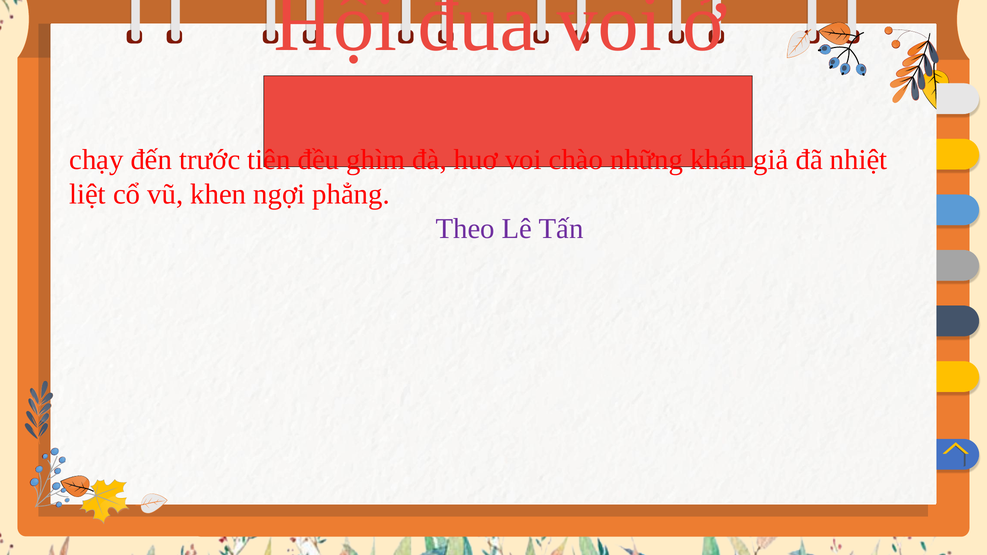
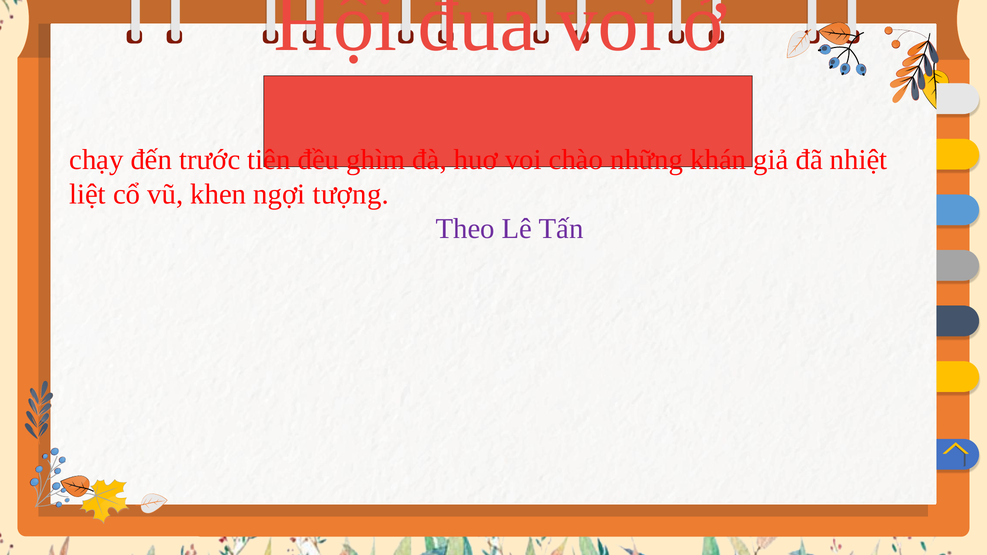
phẳng: phẳng -> tượng
